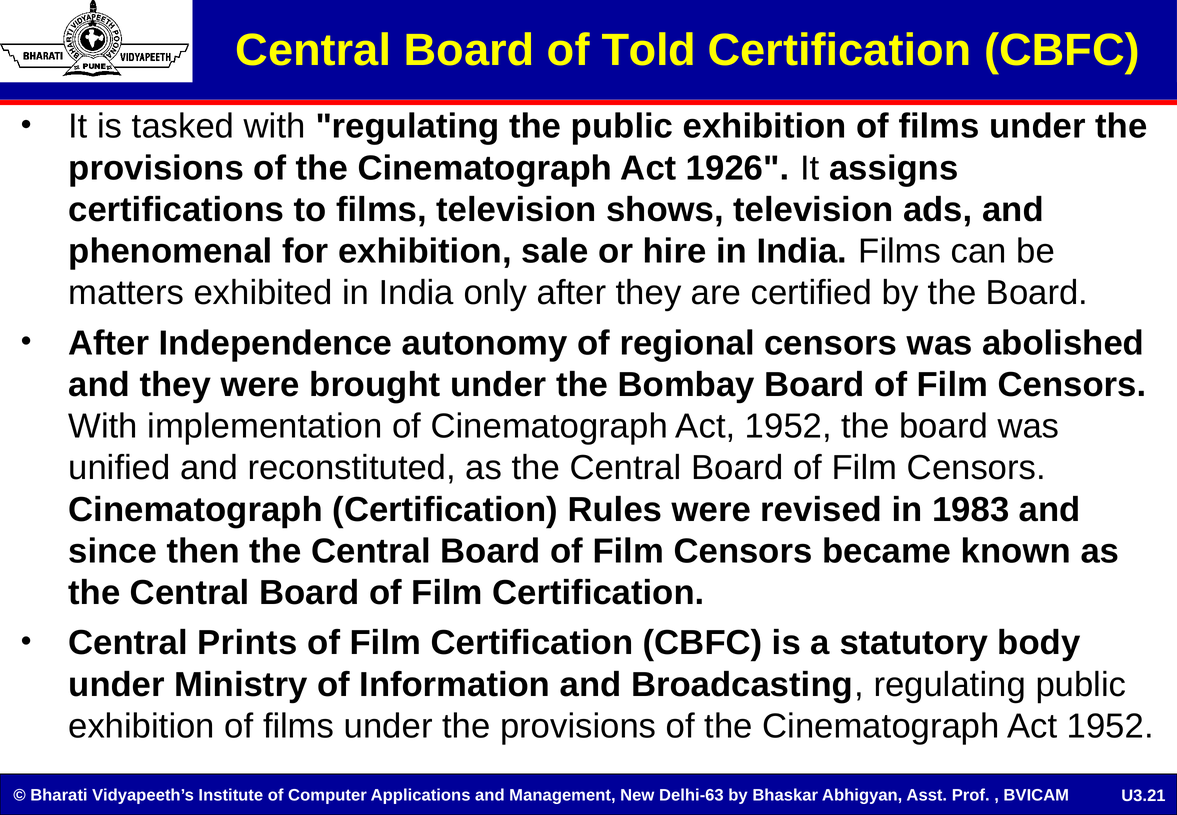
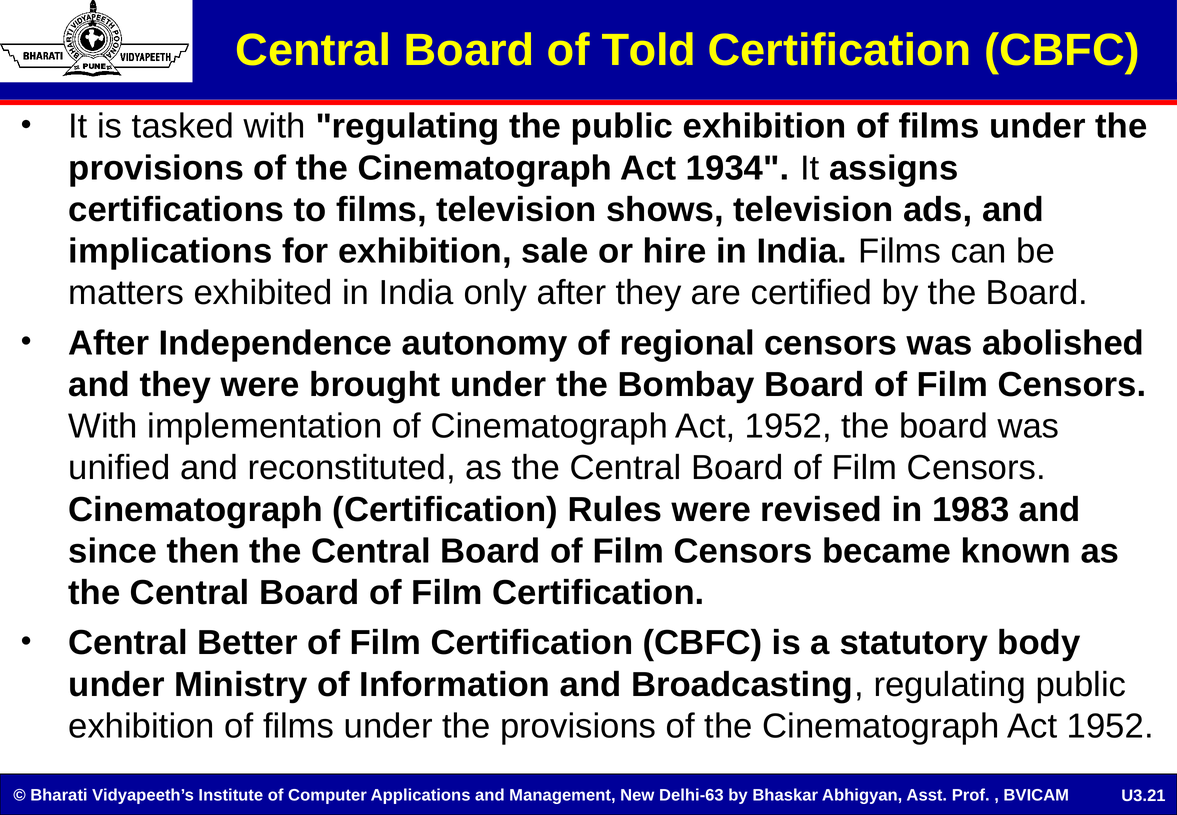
1926: 1926 -> 1934
phenomenal: phenomenal -> implications
Prints: Prints -> Better
